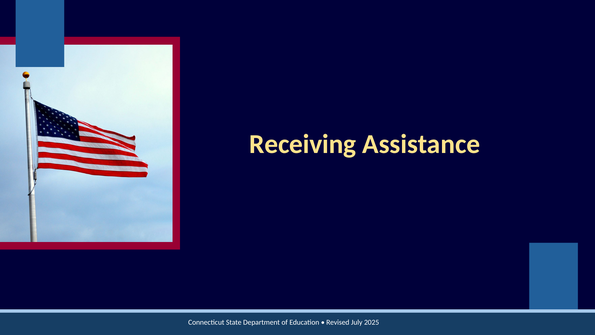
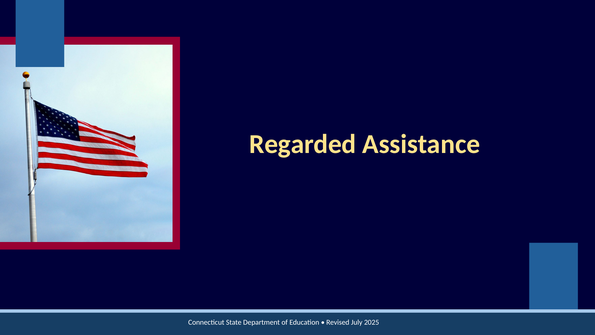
Receiving: Receiving -> Regarded
